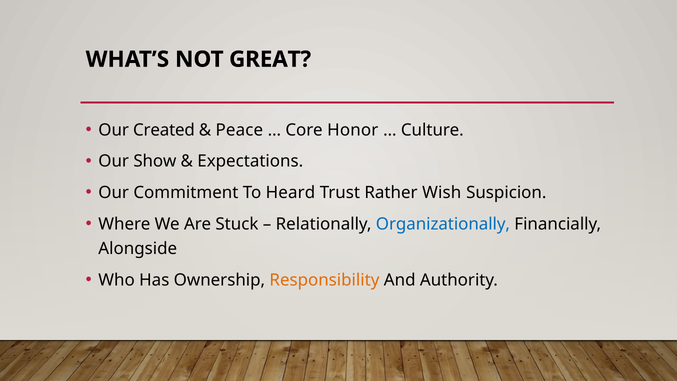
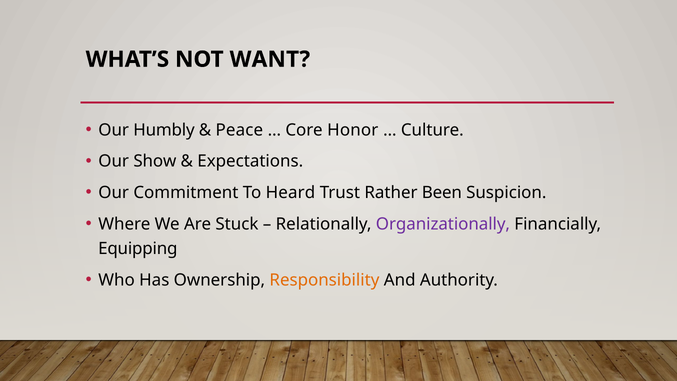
GREAT: GREAT -> WANT
Created: Created -> Humbly
Wish: Wish -> Been
Organizationally colour: blue -> purple
Alongside: Alongside -> Equipping
